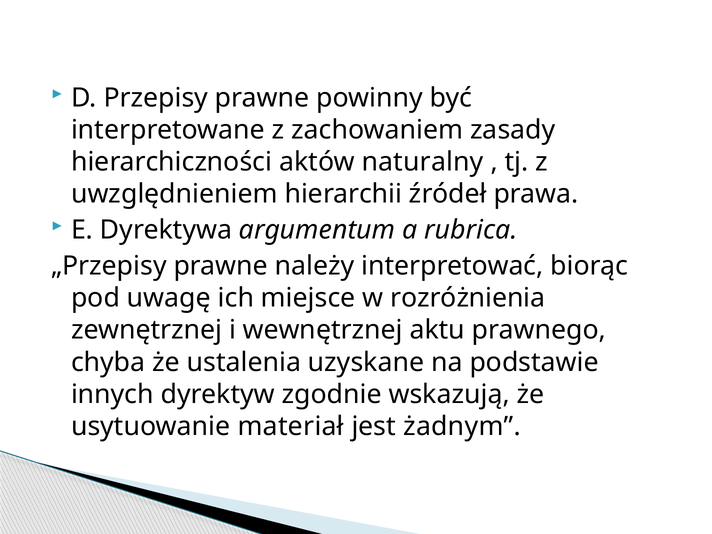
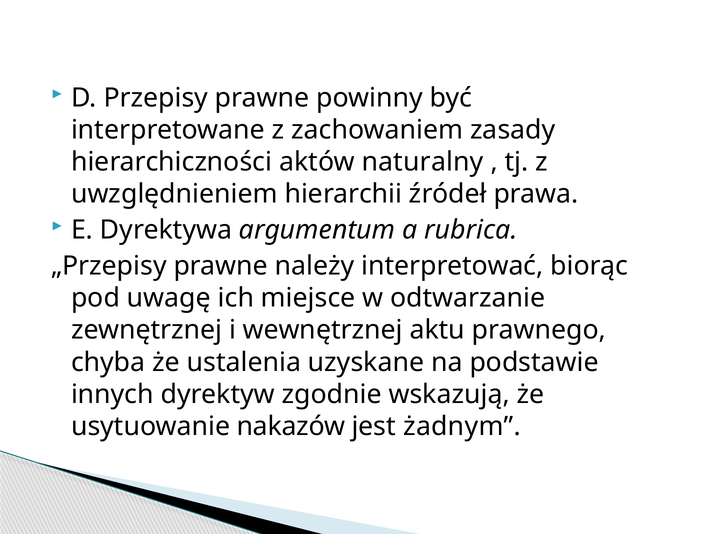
rozróżnienia: rozróżnienia -> odtwarzanie
materiał: materiał -> nakazów
